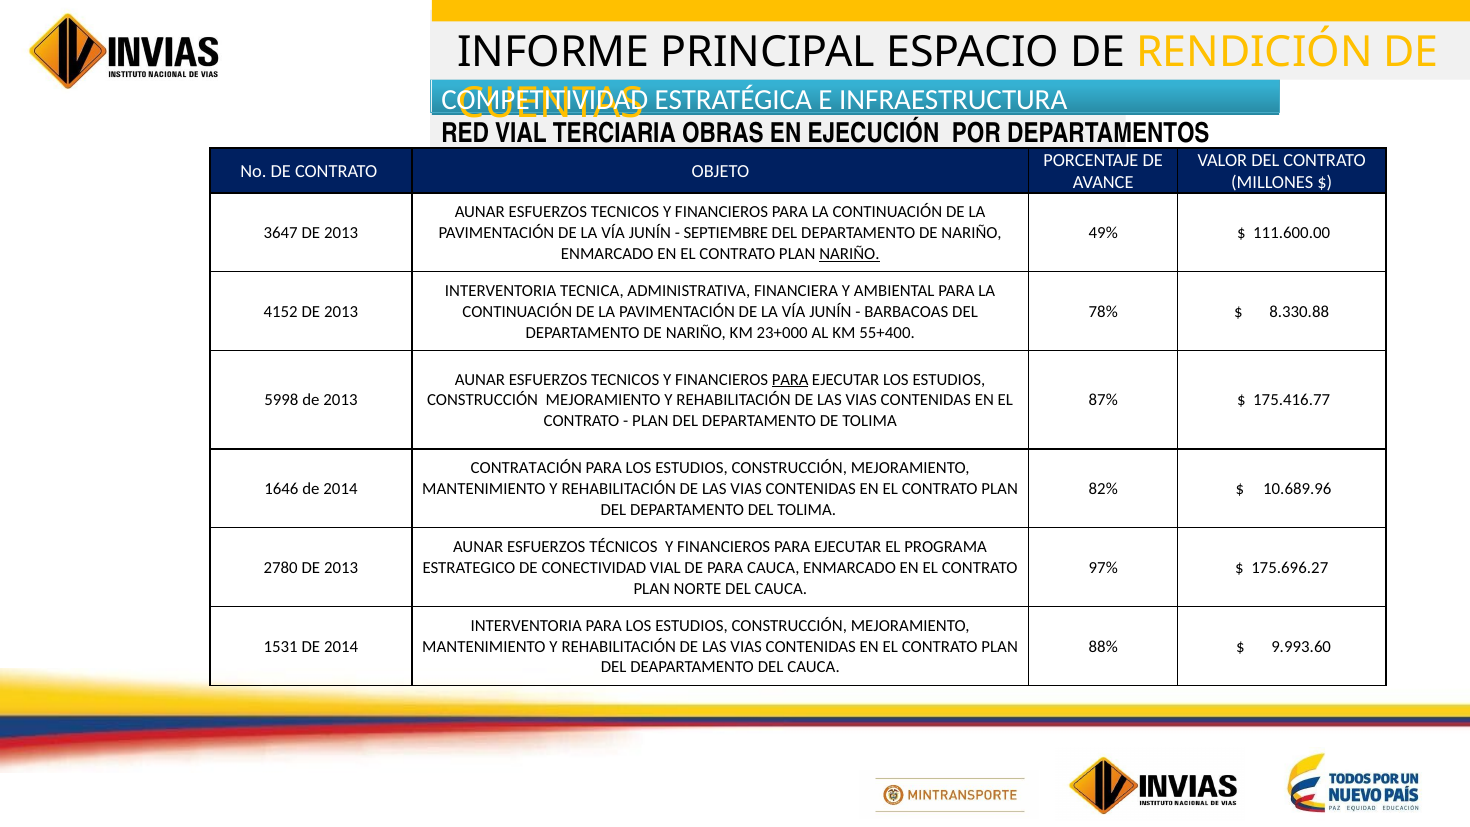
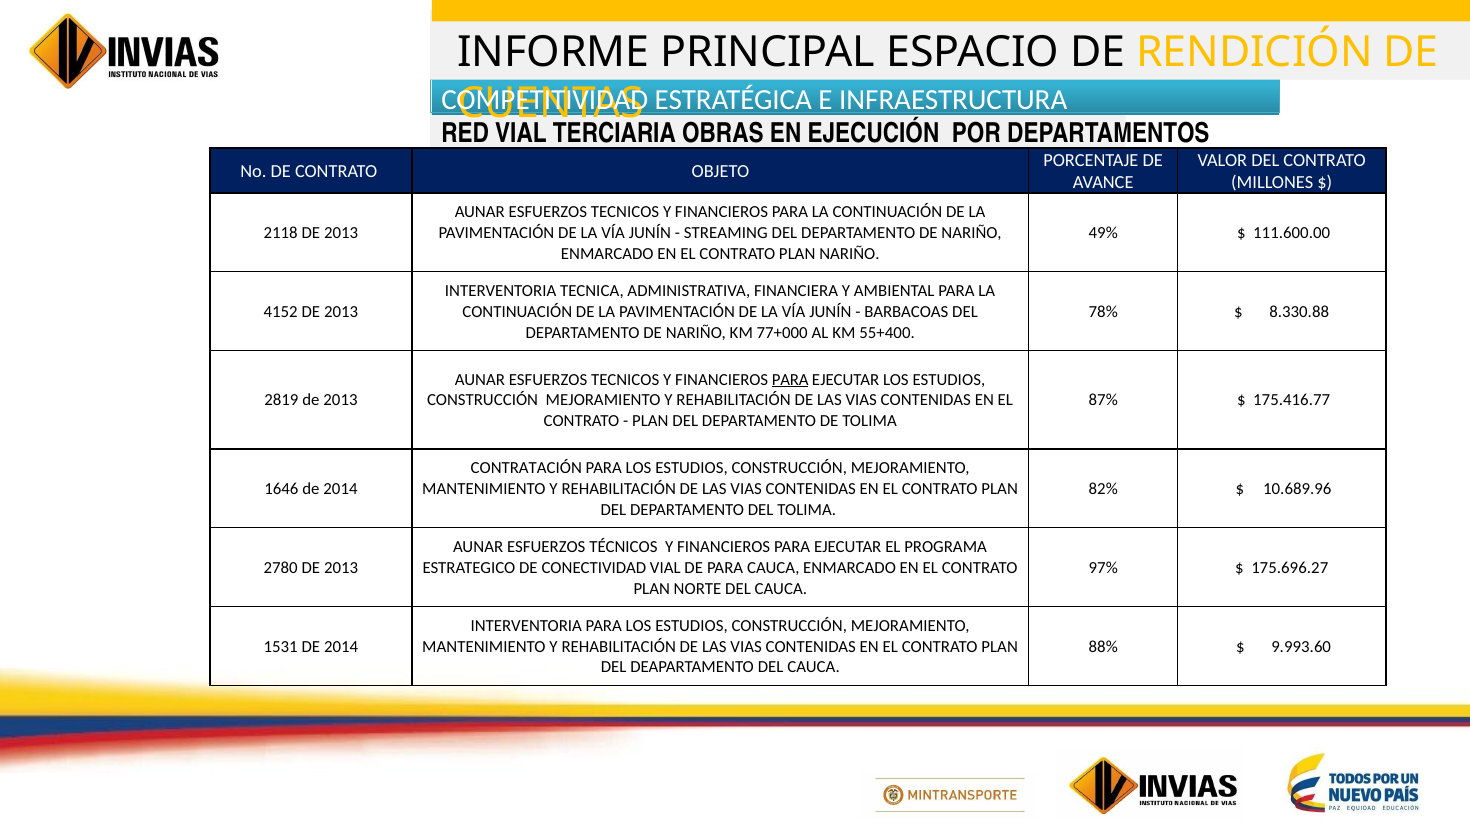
3647: 3647 -> 2118
SEPTIEMBRE: SEPTIEMBRE -> STREAMING
NARIÑO at (849, 254) underline: present -> none
23+000: 23+000 -> 77+000
5998: 5998 -> 2819
